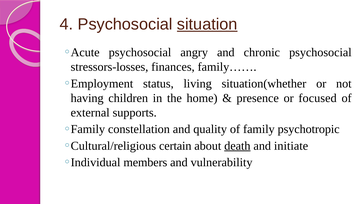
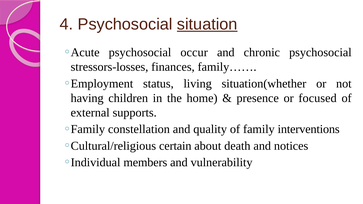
angry: angry -> occur
psychotropic: psychotropic -> interventions
death underline: present -> none
initiate: initiate -> notices
